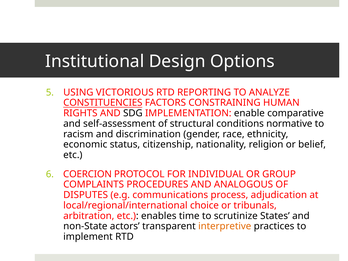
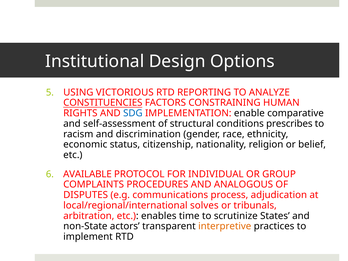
SDG colour: black -> blue
normative: normative -> prescribes
COERCION: COERCION -> AVAILABLE
choice: choice -> solves
